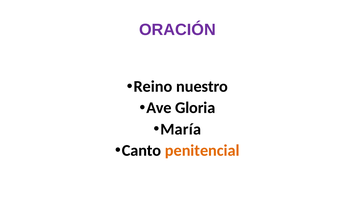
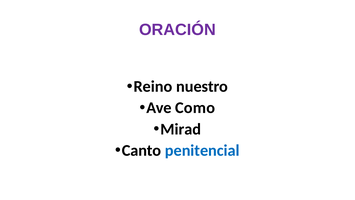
Gloria: Gloria -> Como
María: María -> Mirad
penitencial colour: orange -> blue
